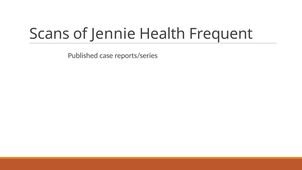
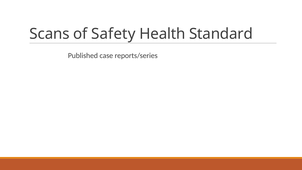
Jennie: Jennie -> Safety
Frequent: Frequent -> Standard
